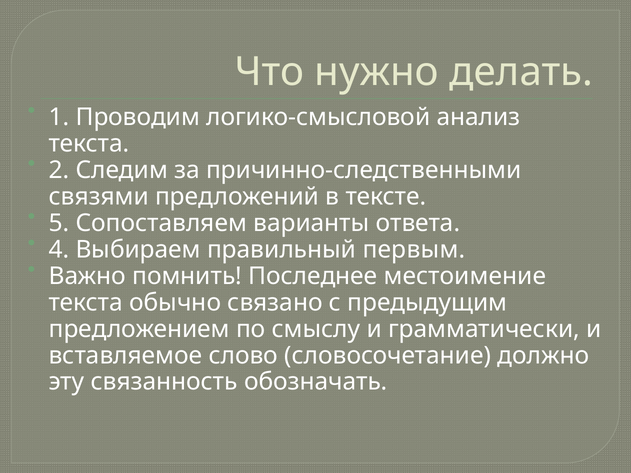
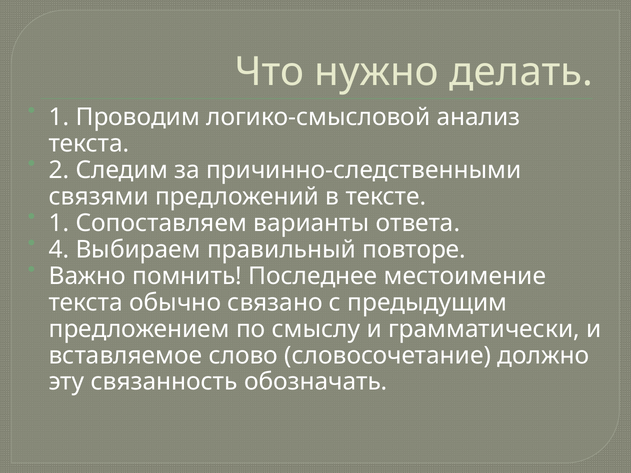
5 at (59, 223): 5 -> 1
первым: первым -> повторе
